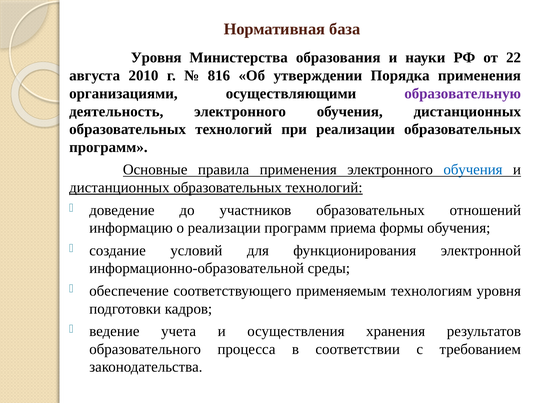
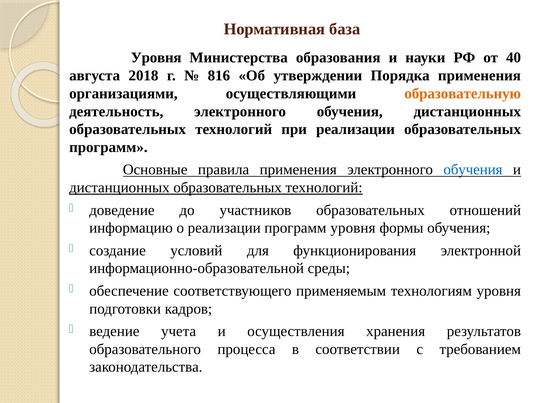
22: 22 -> 40
2010: 2010 -> 2018
образовательную colour: purple -> orange
программ приема: приема -> уровня
